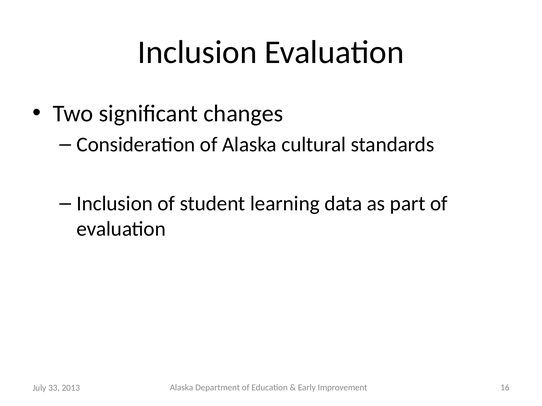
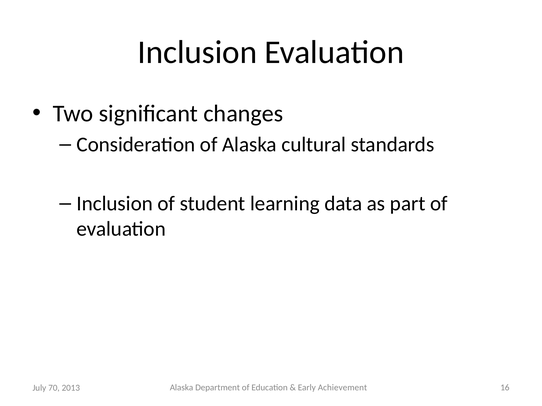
Improvement: Improvement -> Achievement
33: 33 -> 70
